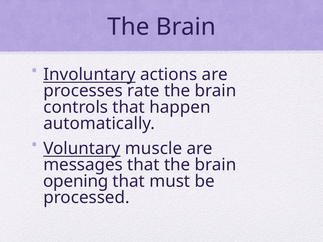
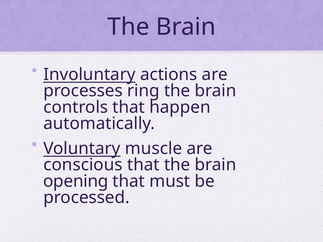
rate: rate -> ring
messages: messages -> conscious
